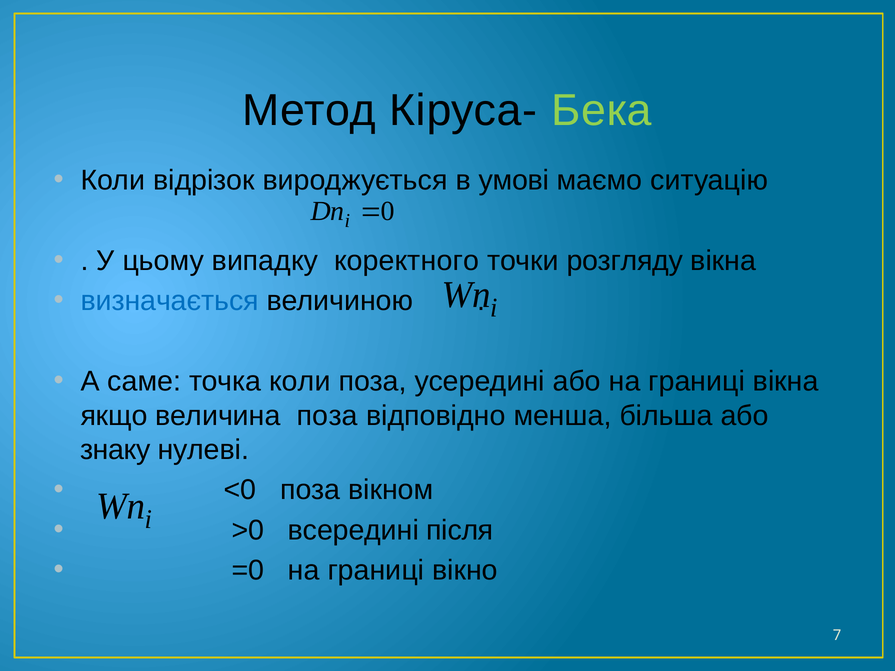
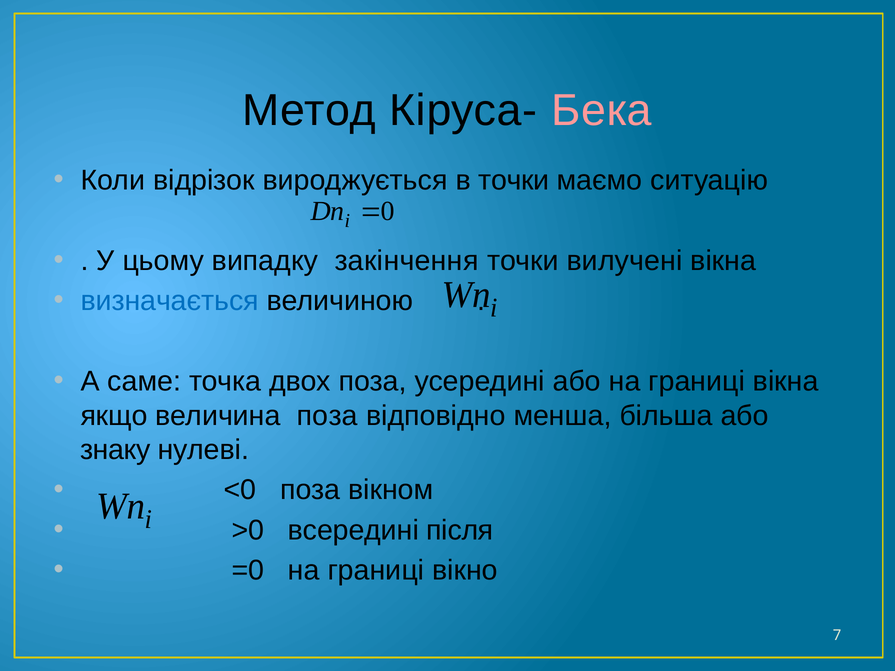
Бека colour: light green -> pink
в умові: умові -> точки
коректного: коректного -> закінчення
розгляду: розгляду -> вилучені
точка коли: коли -> двох
